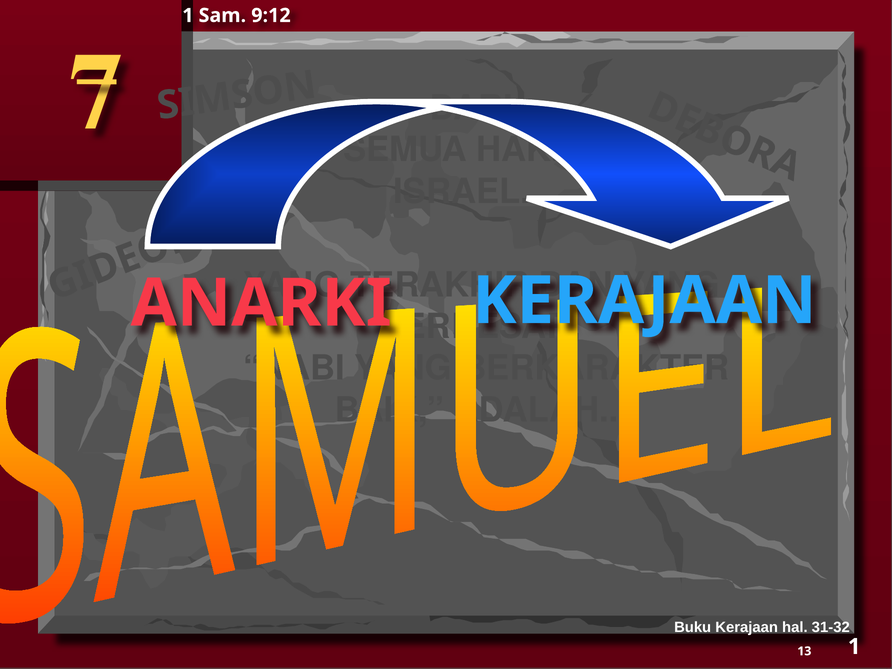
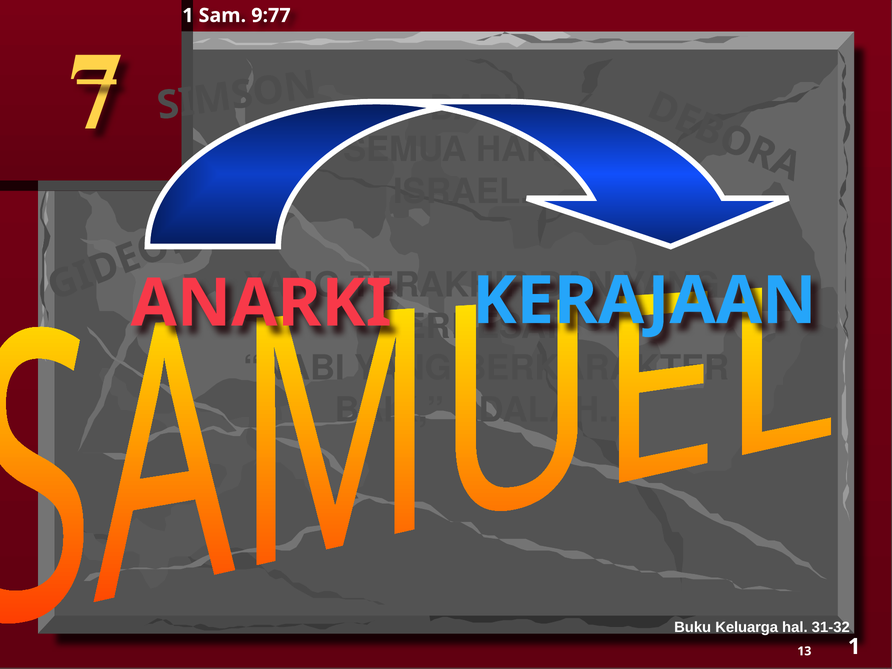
9:12: 9:12 -> 9:77
Buku Kerajaan: Kerajaan -> Keluarga
